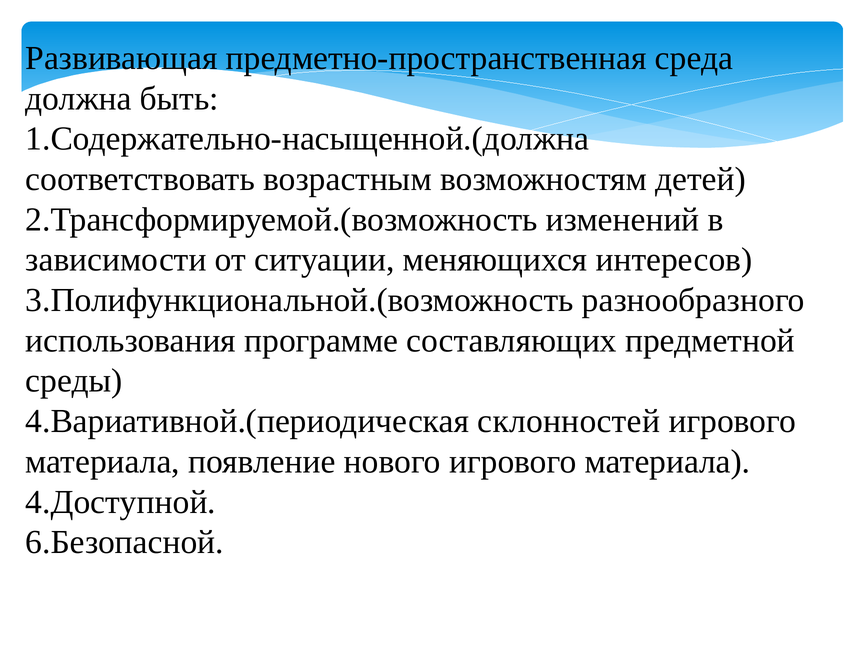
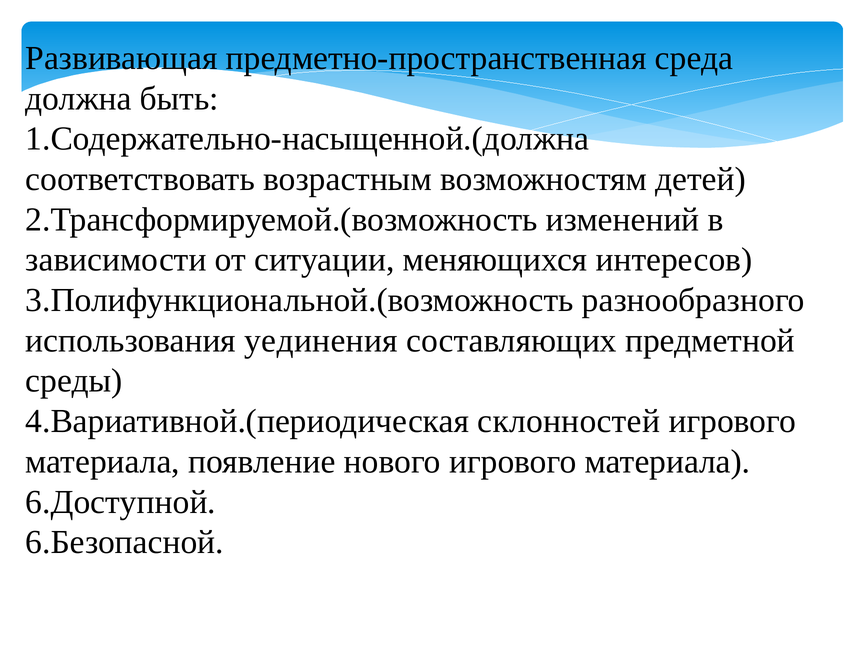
программе: программе -> уединения
4.Доступной: 4.Доступной -> 6.Доступной
